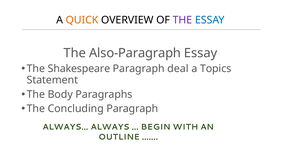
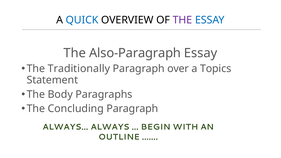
QUICK colour: orange -> blue
Shakespeare: Shakespeare -> Traditionally
deal: deal -> over
